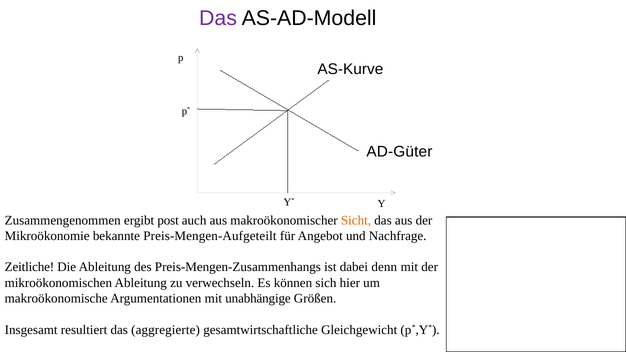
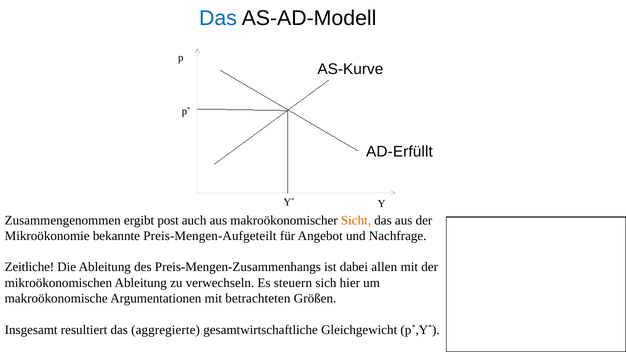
Das at (218, 18) colour: purple -> blue
AD-Güter: AD-Güter -> AD-Erfüllt
denn: denn -> allen
können: können -> steuern
unabhängige: unabhängige -> betrachteten
